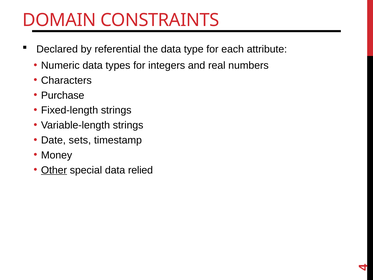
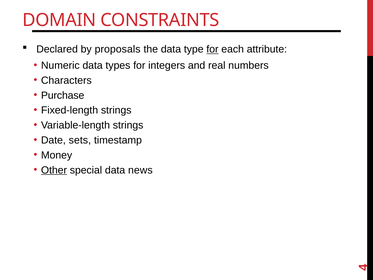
referential: referential -> proposals
for at (212, 49) underline: none -> present
relied: relied -> news
